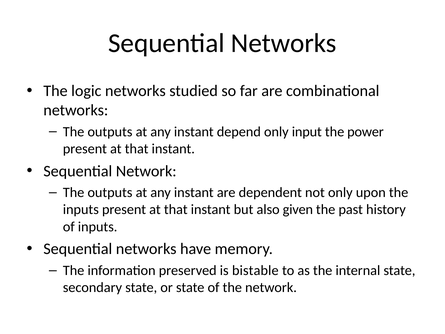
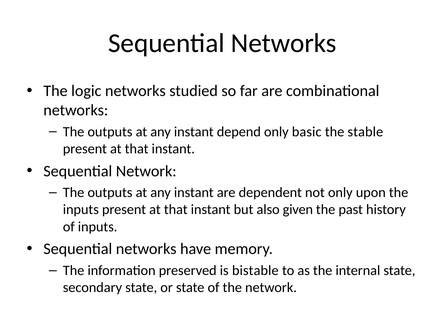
input: input -> basic
power: power -> stable
